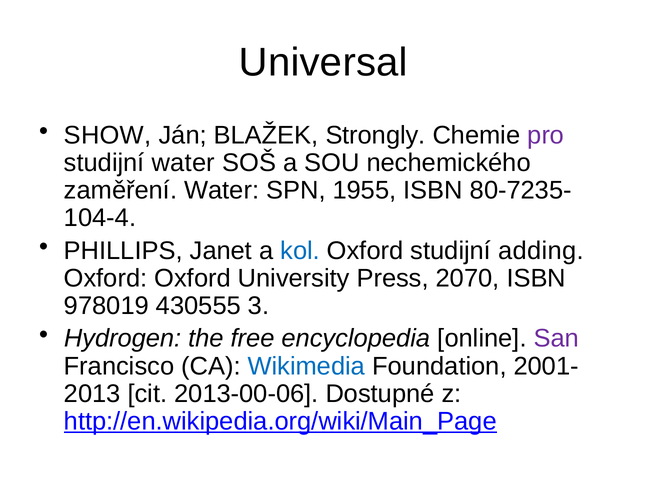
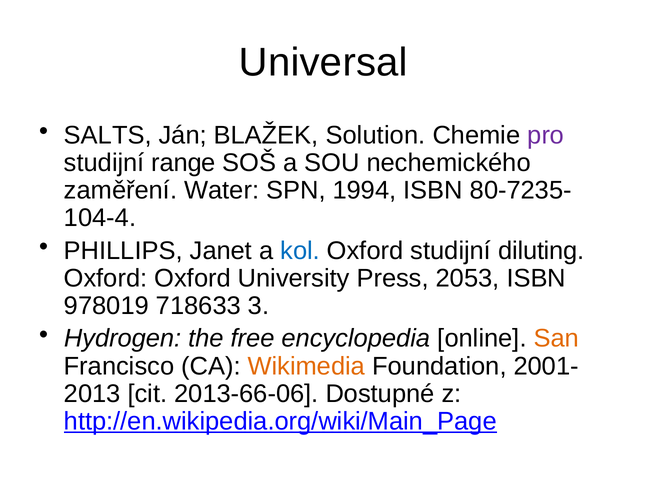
SHOW: SHOW -> SALTS
Strongly: Strongly -> Solution
studijní water: water -> range
1955: 1955 -> 1994
adding: adding -> diluting
2070: 2070 -> 2053
430555: 430555 -> 718633
San colour: purple -> orange
Wikimedia colour: blue -> orange
2013-00-06: 2013-00-06 -> 2013-66-06
